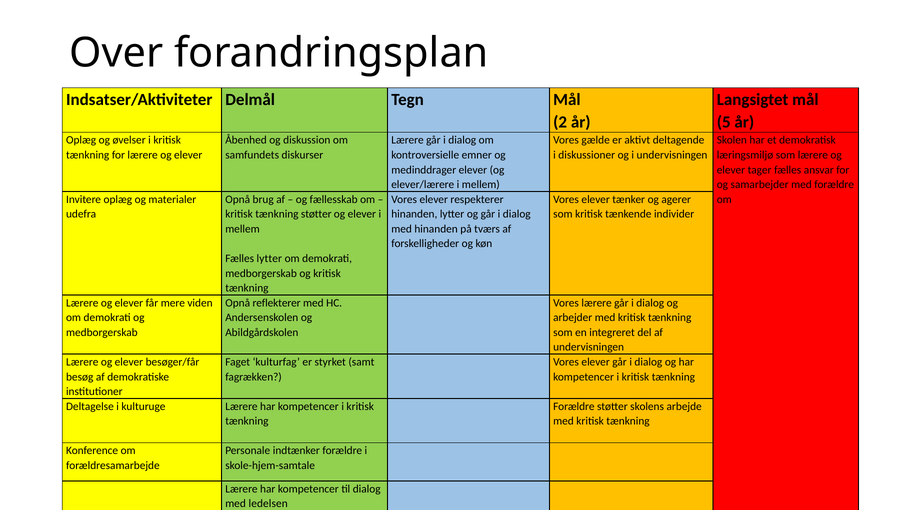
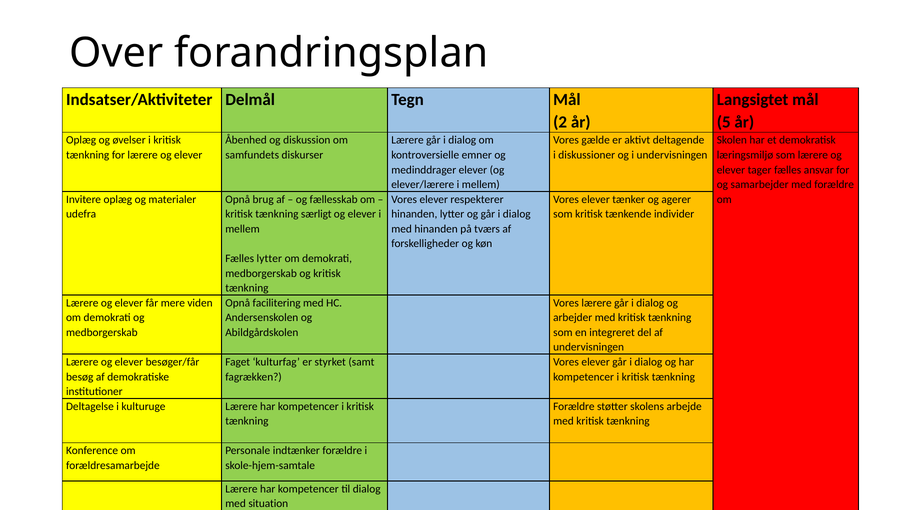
tænkning støtter: støtter -> særligt
reflekterer: reflekterer -> facilitering
ledelsen: ledelsen -> situation
